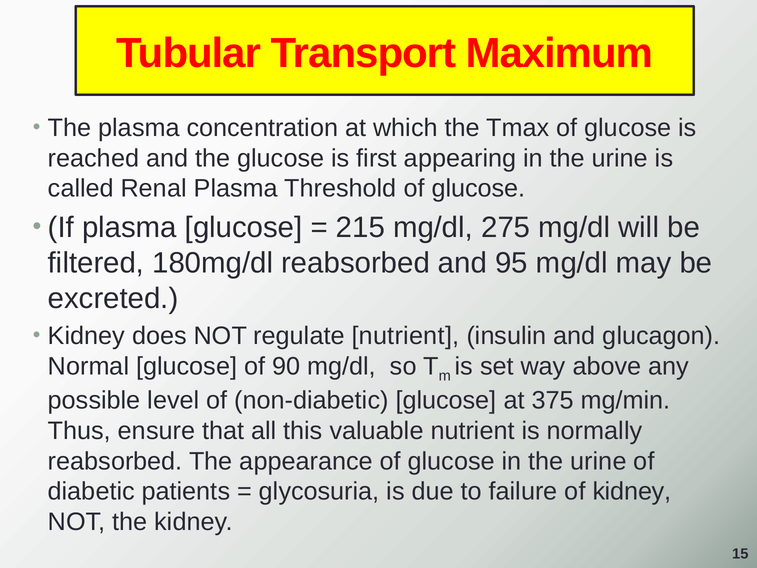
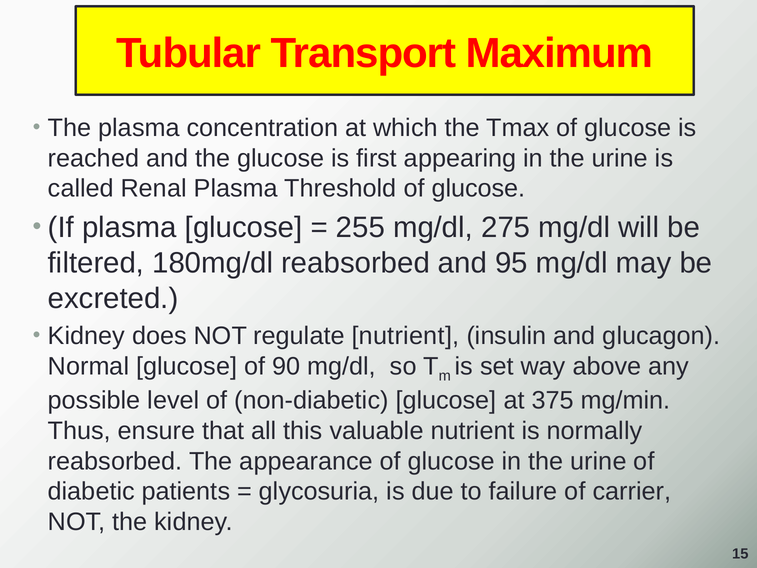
215: 215 -> 255
of kidney: kidney -> carrier
